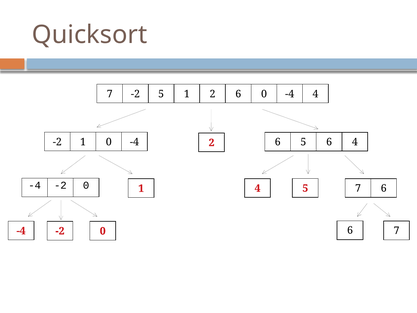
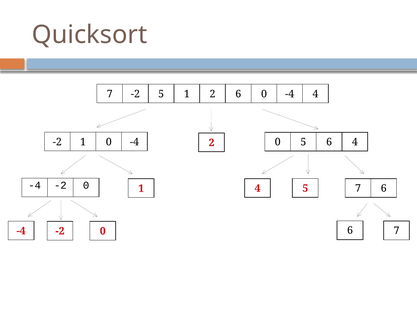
-4 6: 6 -> 0
